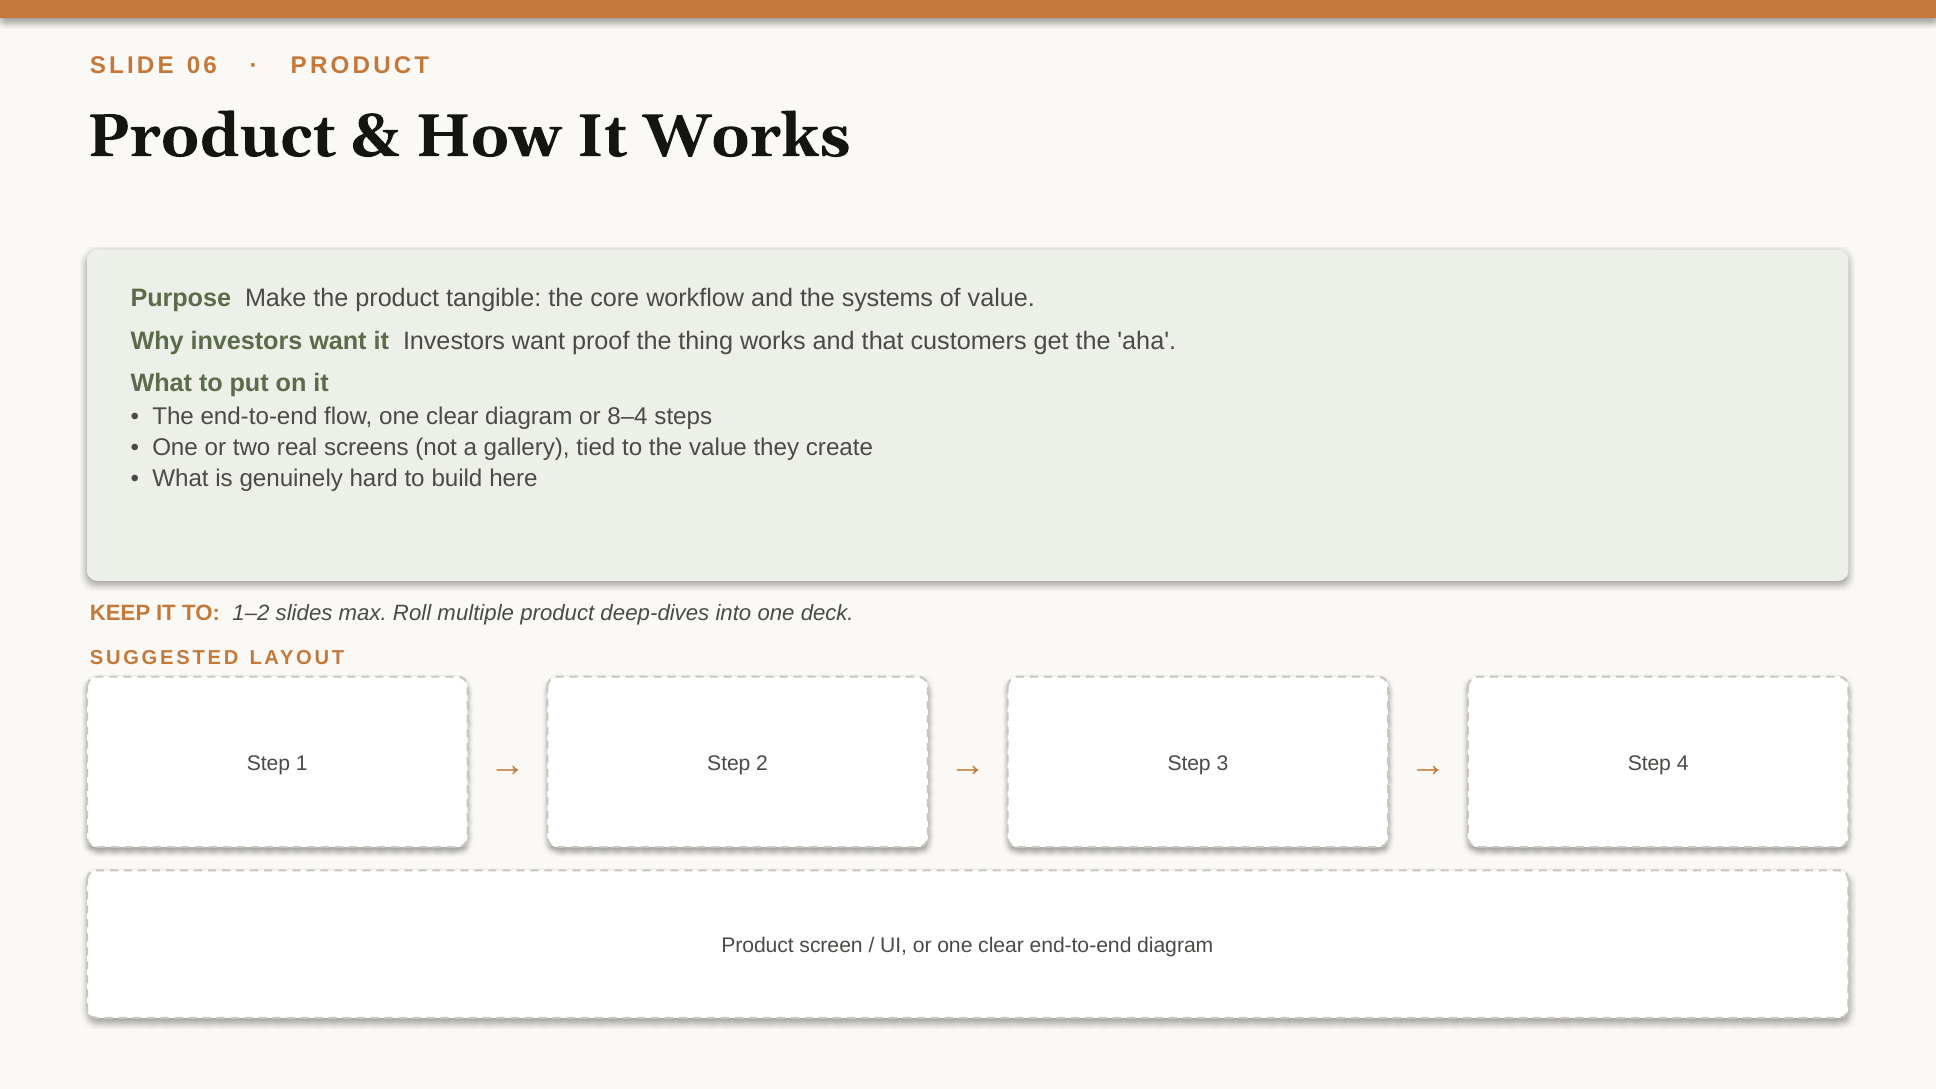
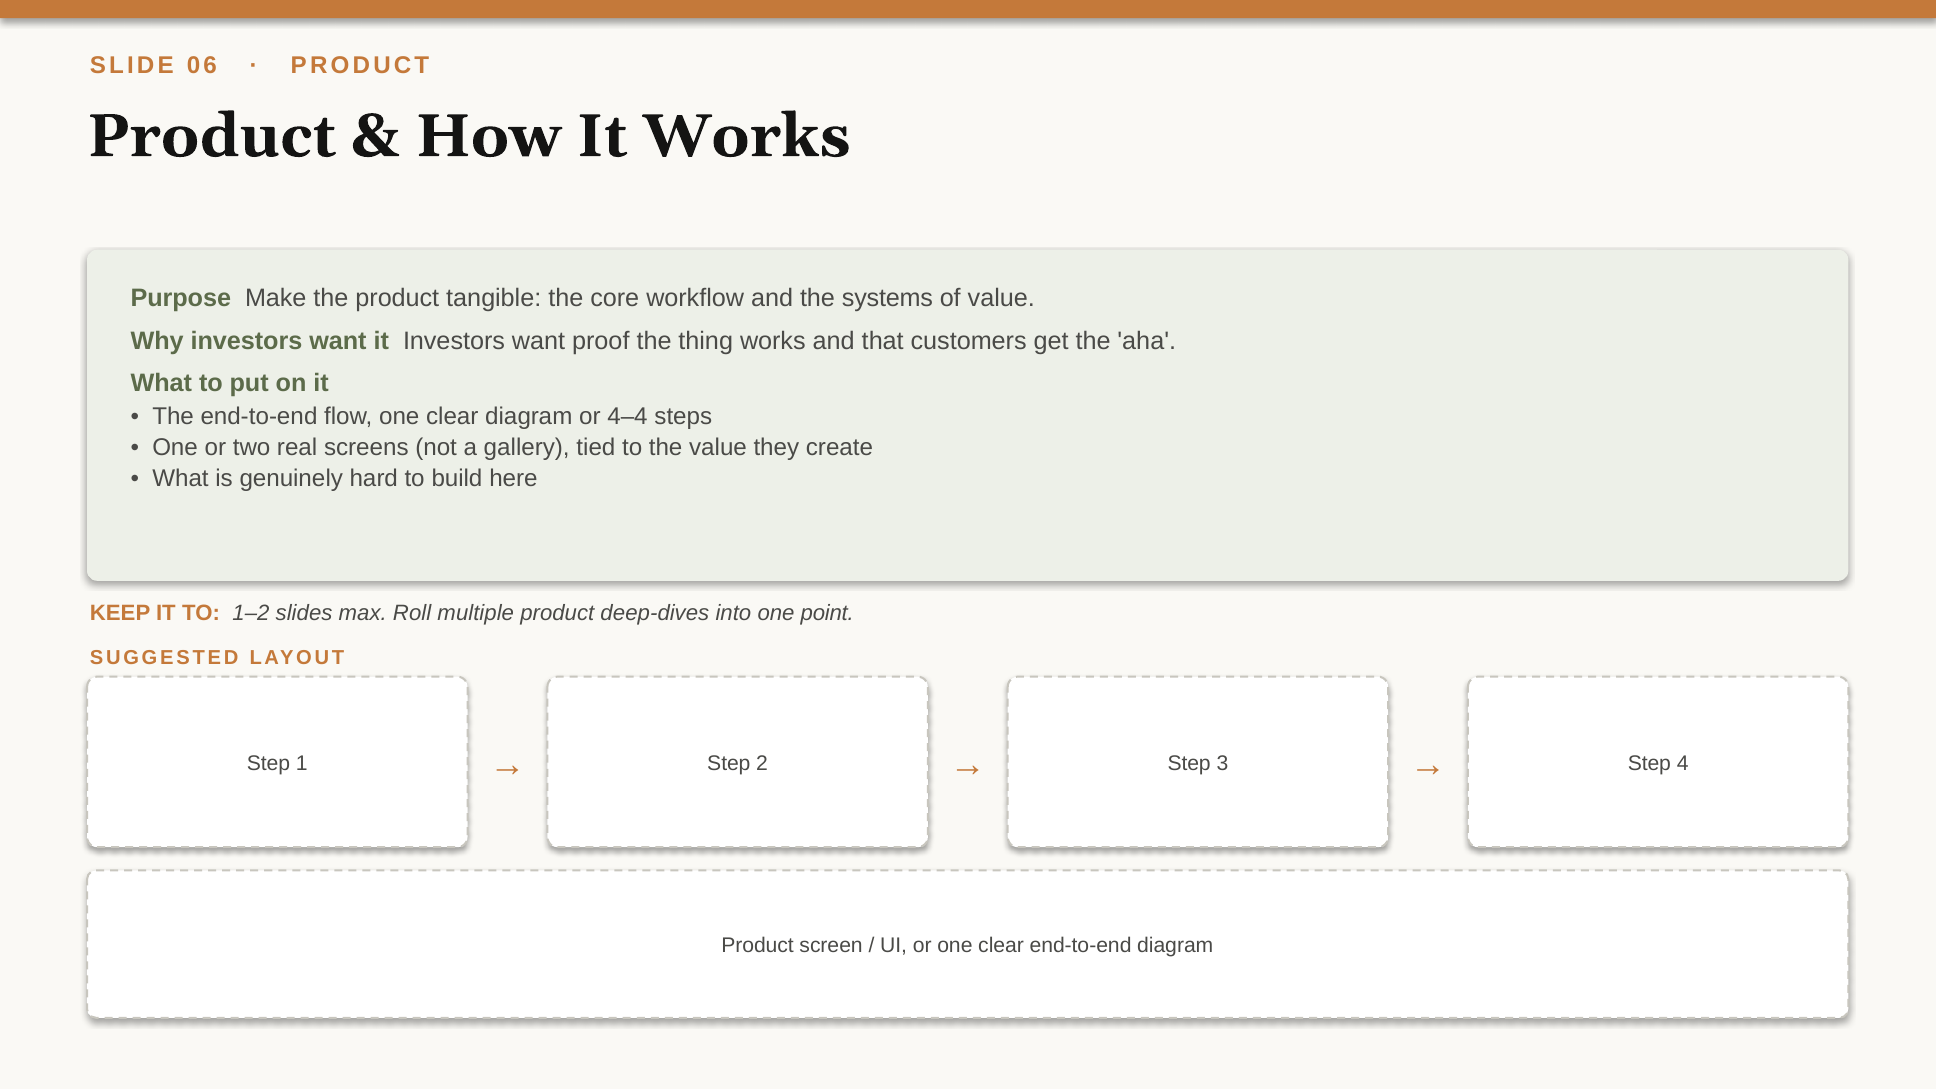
8–4: 8–4 -> 4–4
deck: deck -> point
